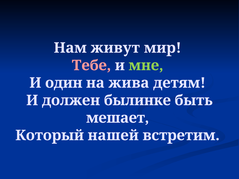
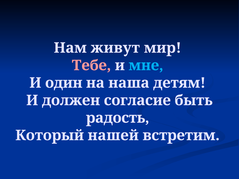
мне colour: light green -> light blue
жива: жива -> наша
былинке: былинке -> согласие
мешает: мешает -> радость
